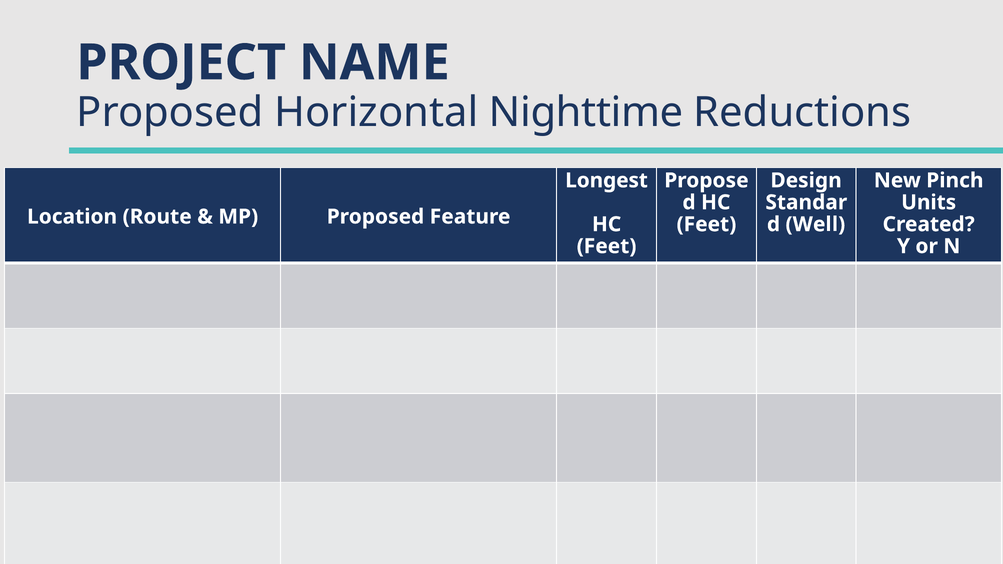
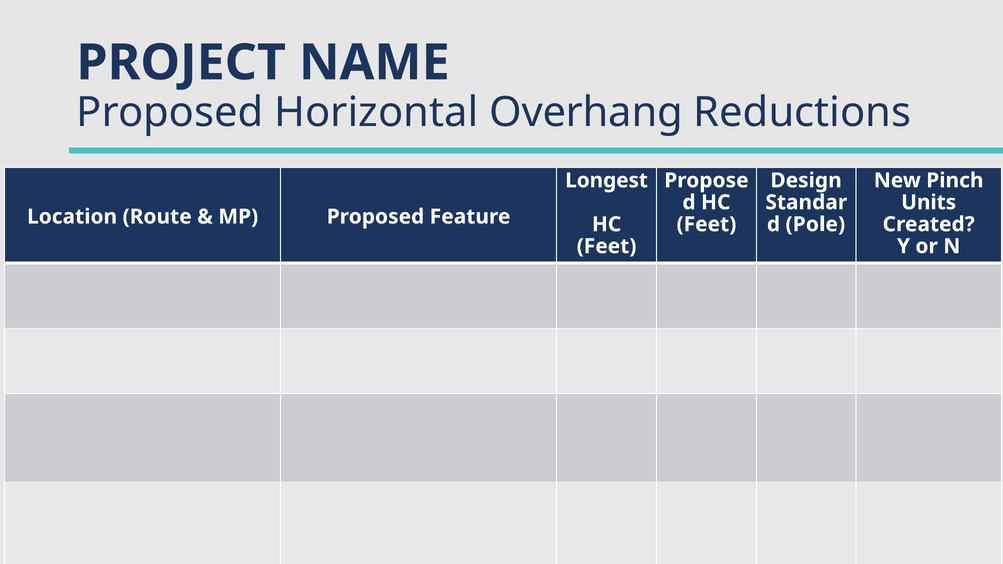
Nighttime: Nighttime -> Overhang
Well: Well -> Pole
